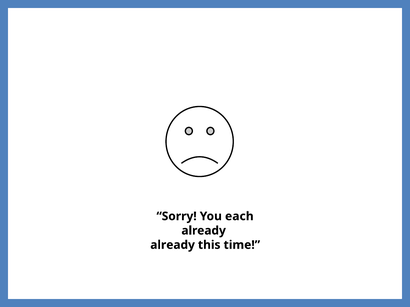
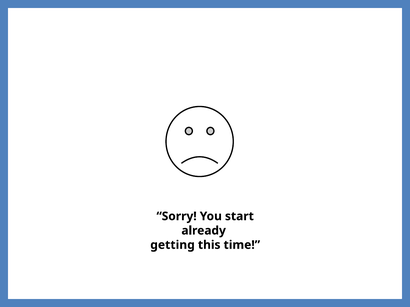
each: each -> start
already at (173, 245): already -> getting
